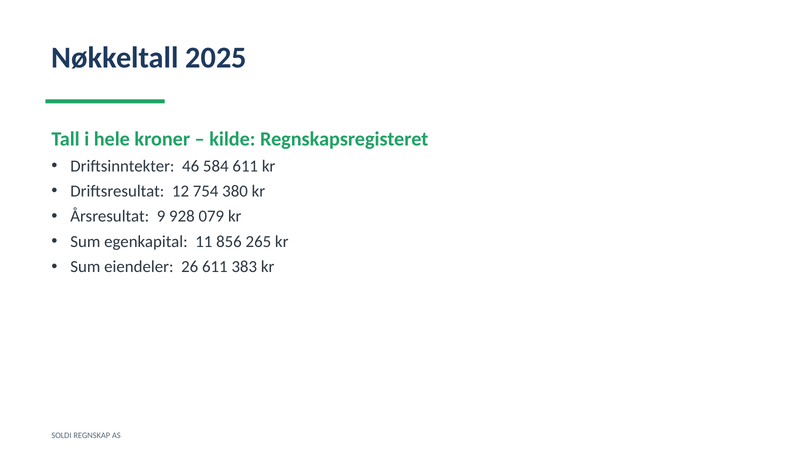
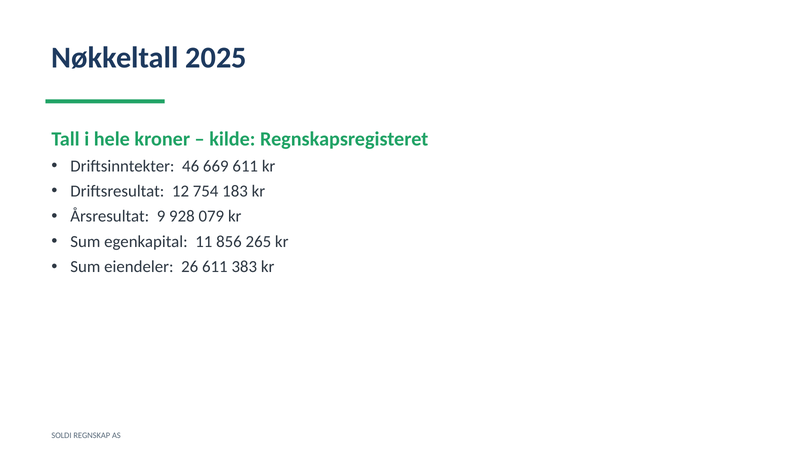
584: 584 -> 669
380: 380 -> 183
